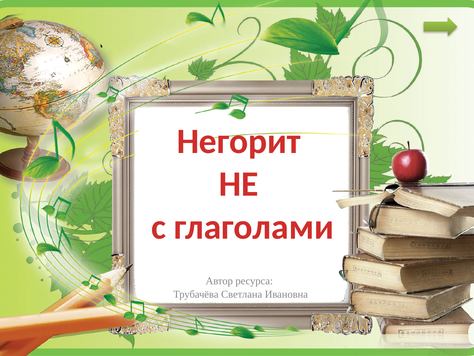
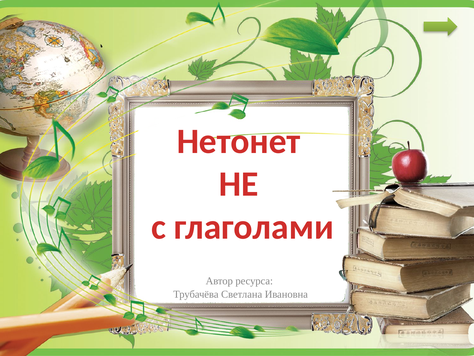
Негорит: Негорит -> Нетонет
